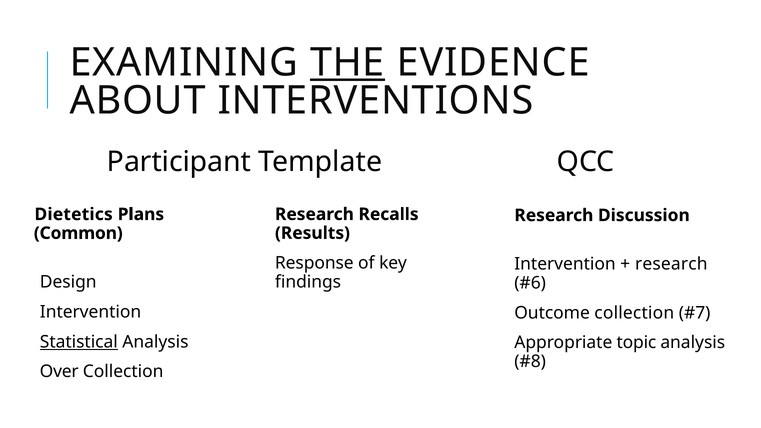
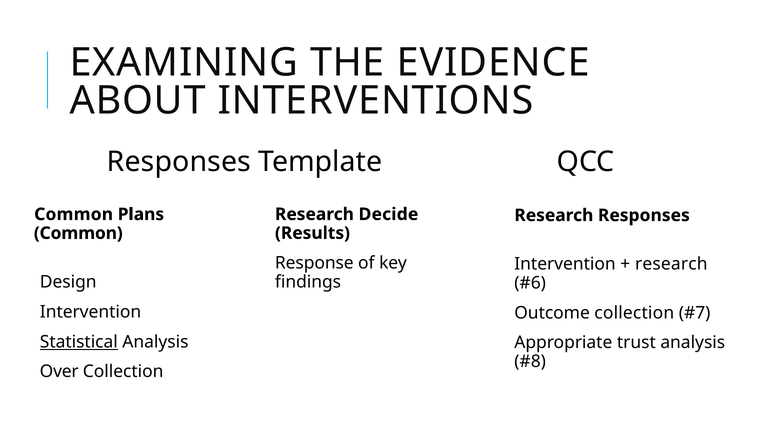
THE underline: present -> none
Participant at (179, 162): Participant -> Responses
Recalls: Recalls -> Decide
Dietetics at (74, 214): Dietetics -> Common
Research Discussion: Discussion -> Responses
topic: topic -> trust
